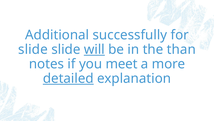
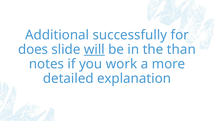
slide at (33, 49): slide -> does
meet: meet -> work
detailed underline: present -> none
